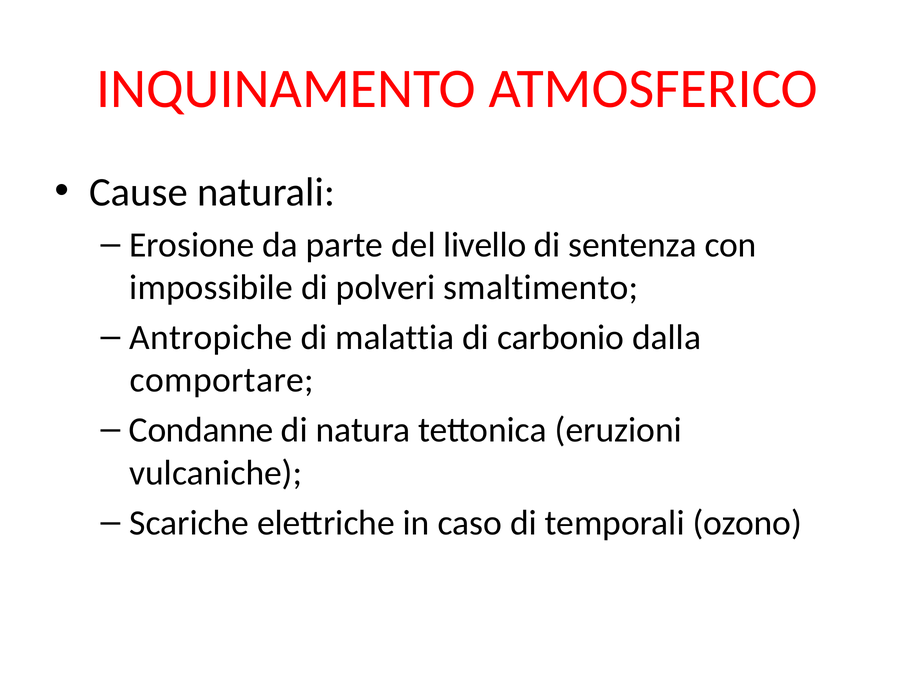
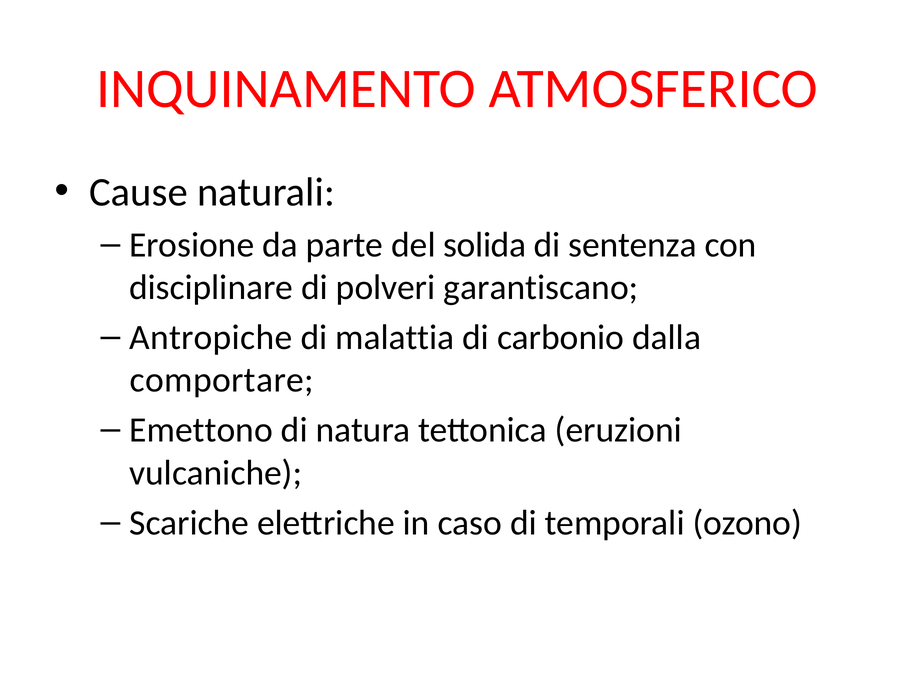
livello: livello -> solida
impossibile: impossibile -> disciplinare
smaltimento: smaltimento -> garantiscano
Condanne: Condanne -> Emettono
